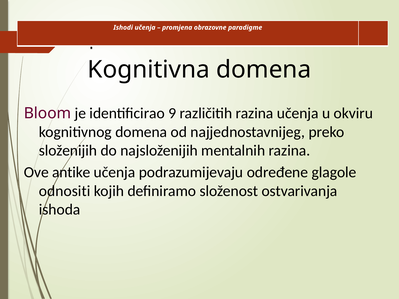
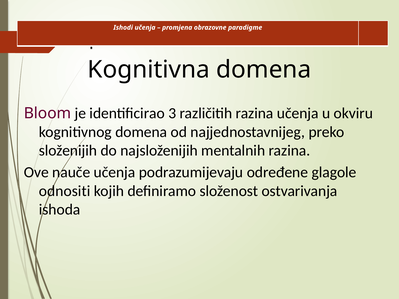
9: 9 -> 3
antike: antike -> nauče
